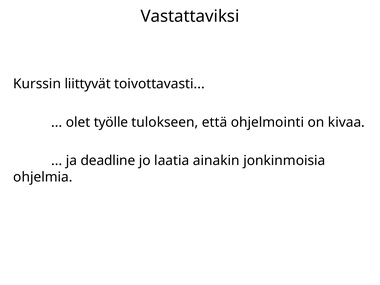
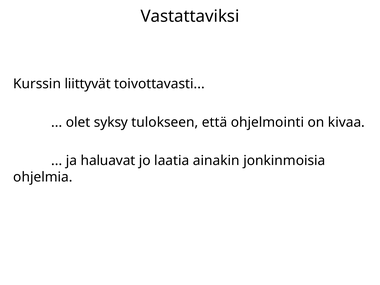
työlle: työlle -> syksy
deadline: deadline -> haluavat
